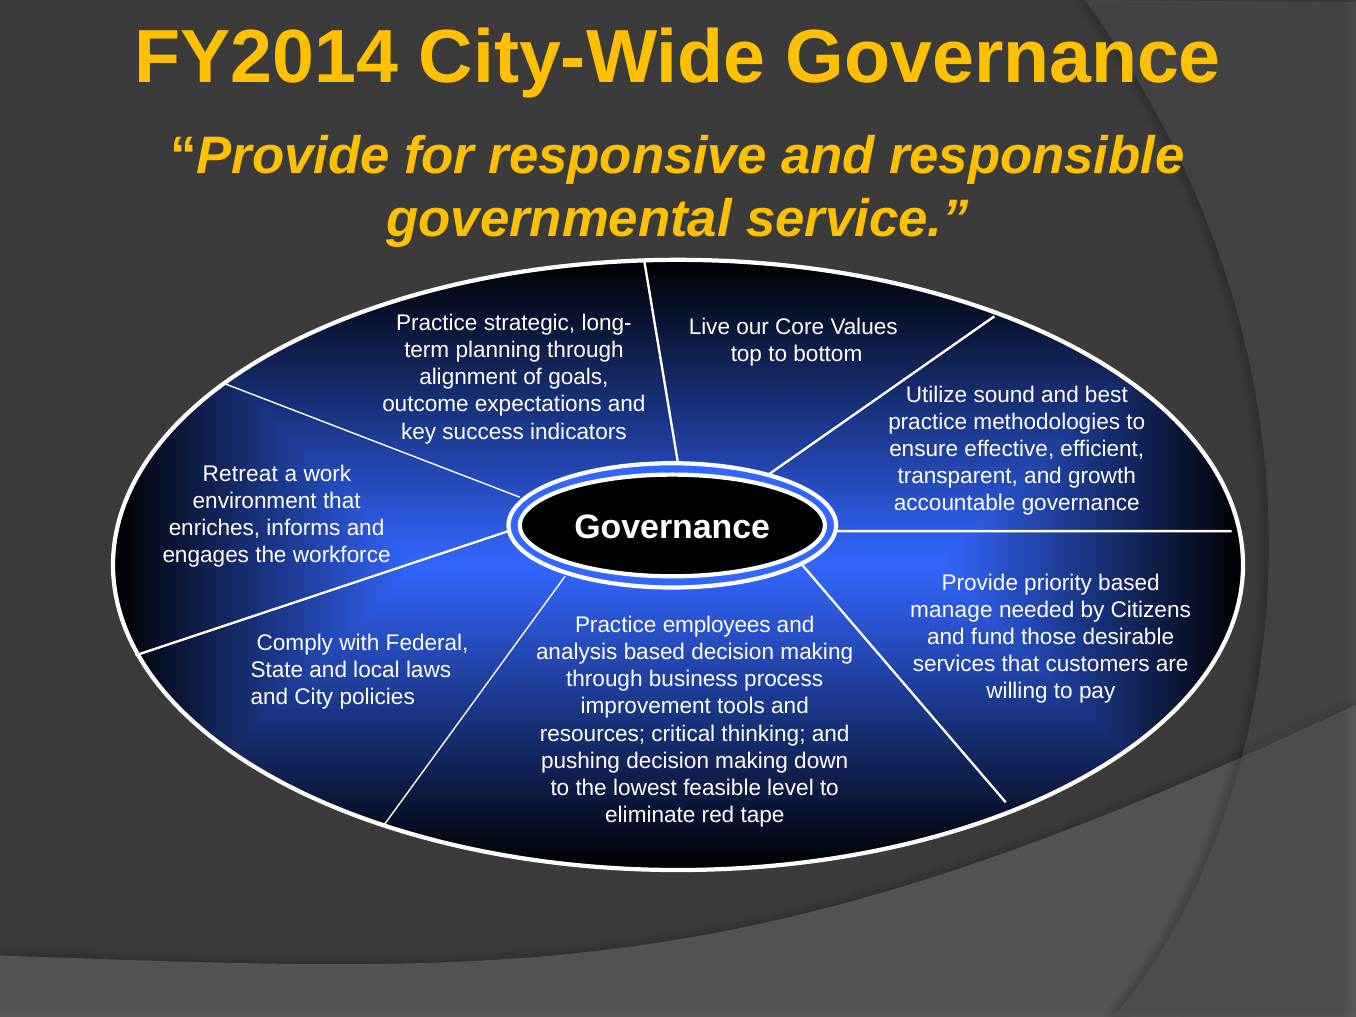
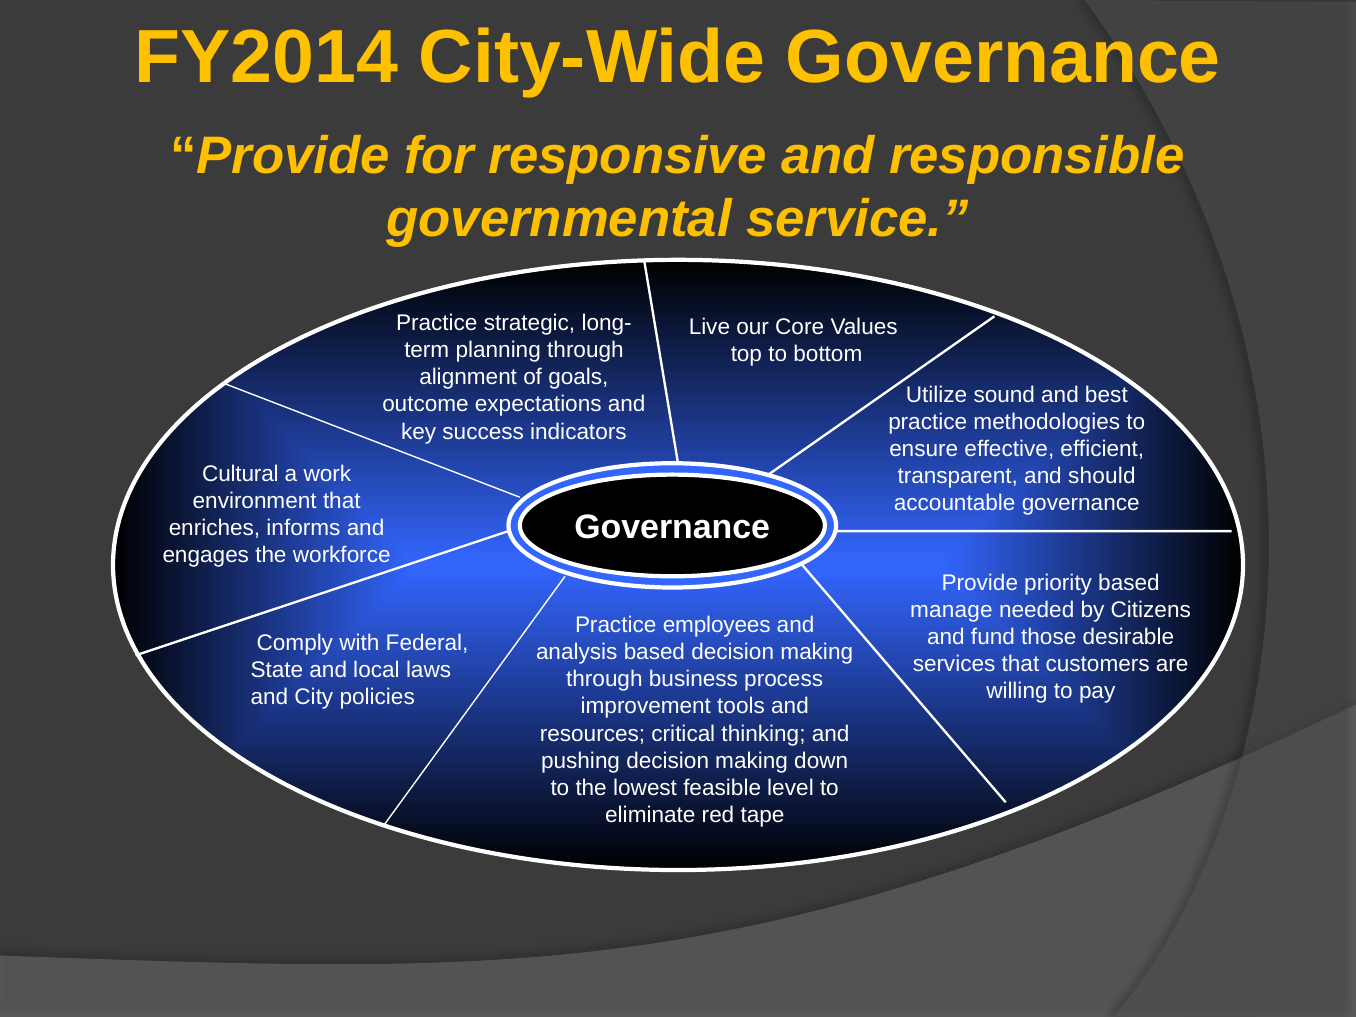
Retreat: Retreat -> Cultural
growth: growth -> should
